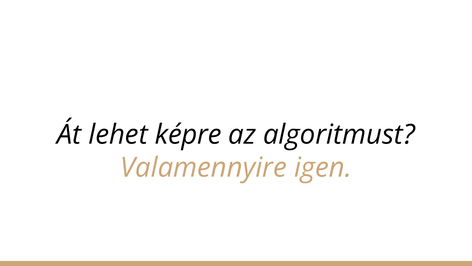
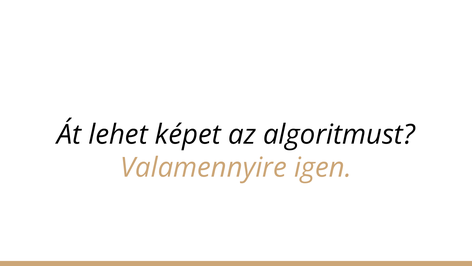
képre: képre -> képet
